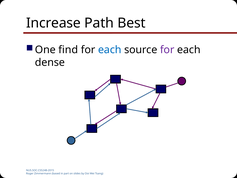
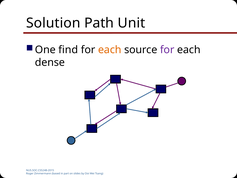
Increase: Increase -> Solution
Best: Best -> Unit
each at (110, 50) colour: blue -> orange
